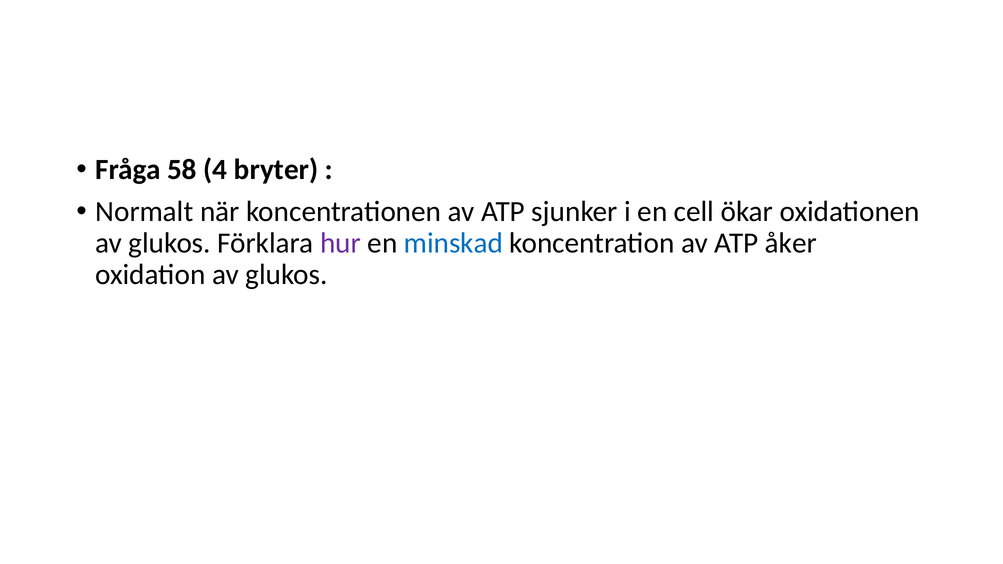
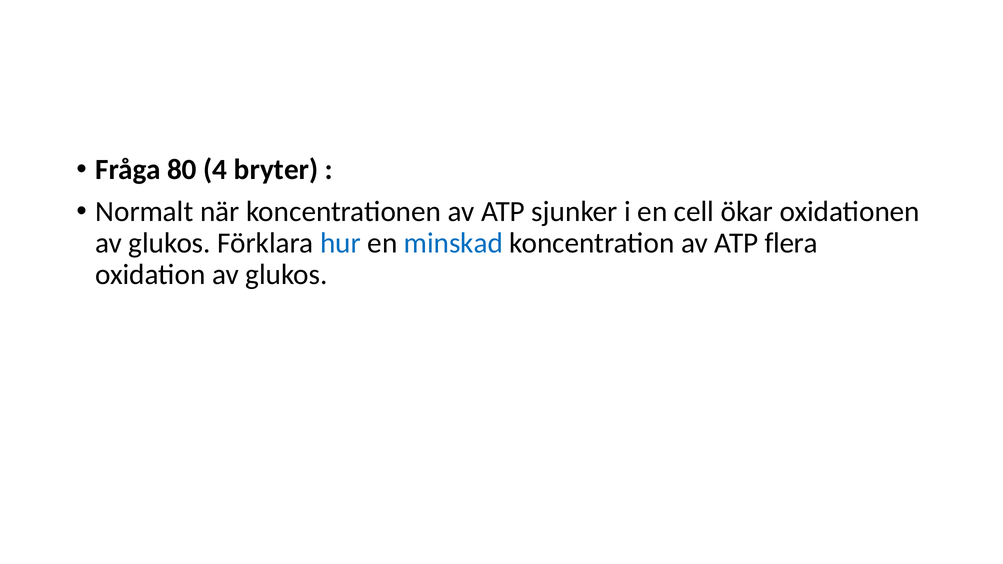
58: 58 -> 80
hur colour: purple -> blue
åker: åker -> flera
